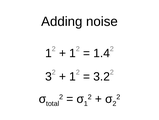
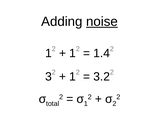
noise underline: none -> present
